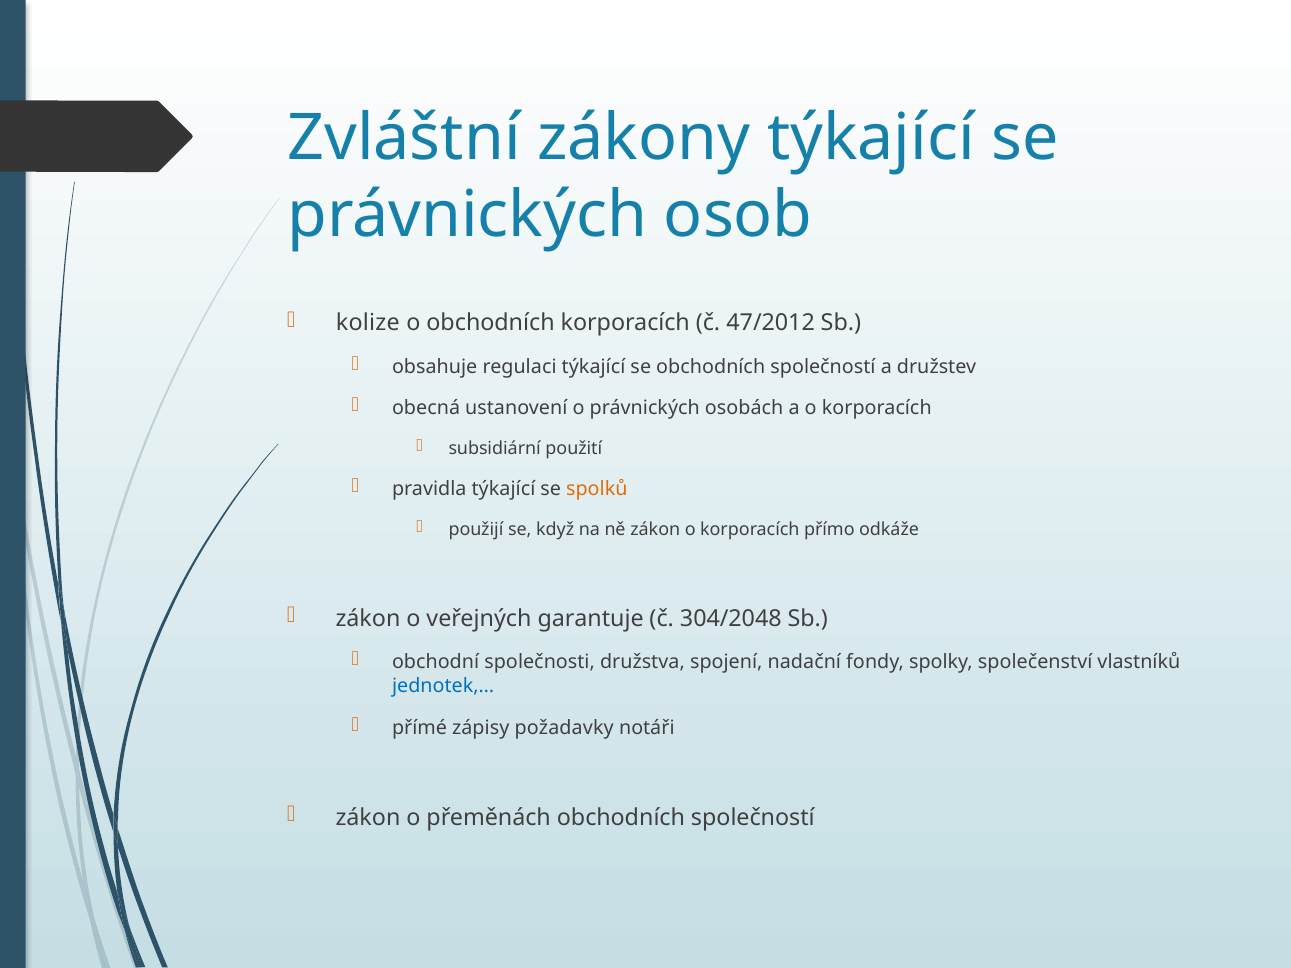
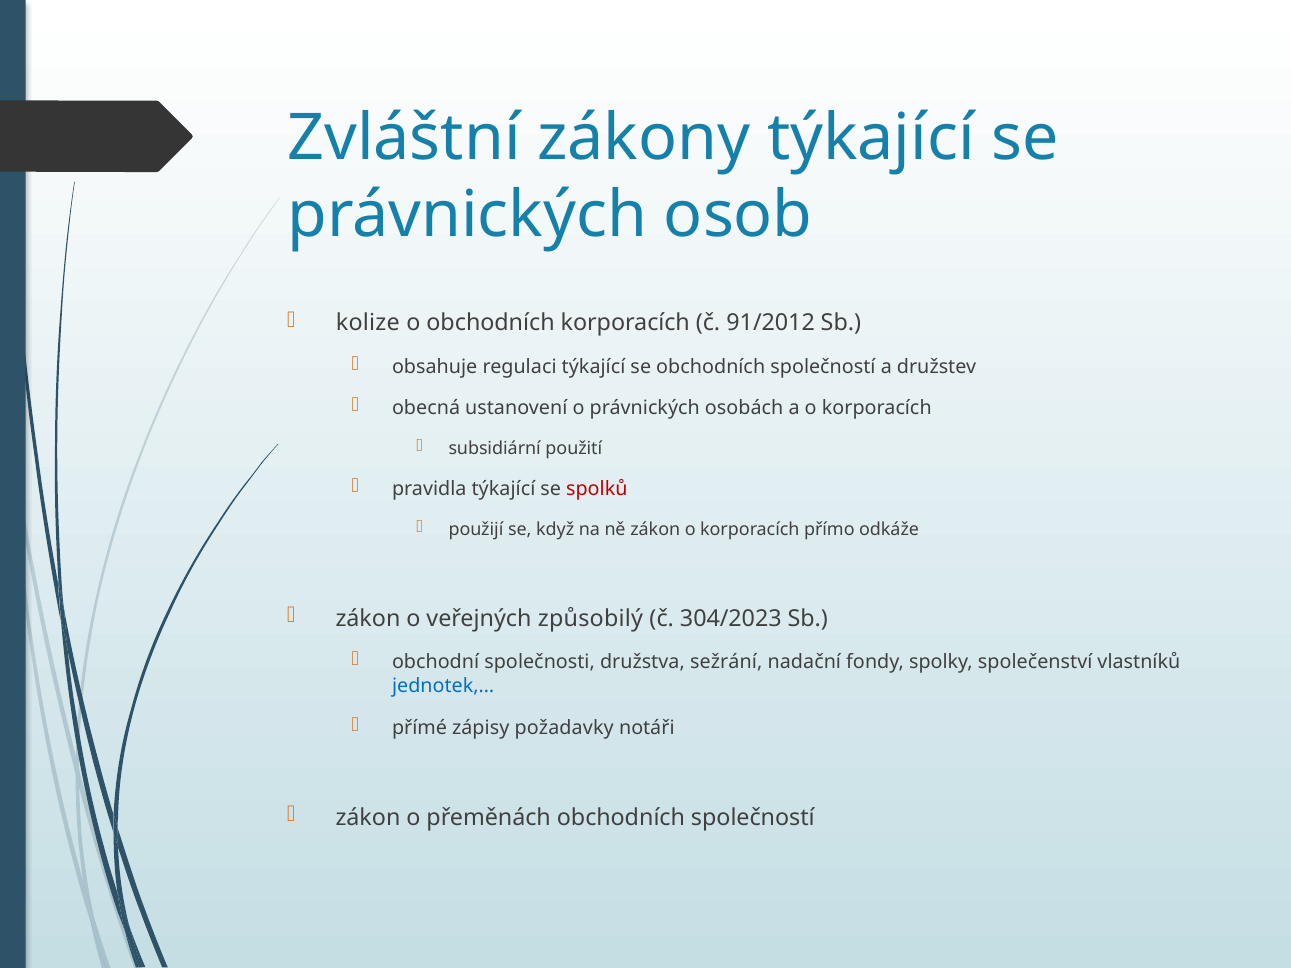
47/2012: 47/2012 -> 91/2012
spolků colour: orange -> red
garantuje: garantuje -> způsobilý
304/2048: 304/2048 -> 304/2023
spojení: spojení -> sežrání
